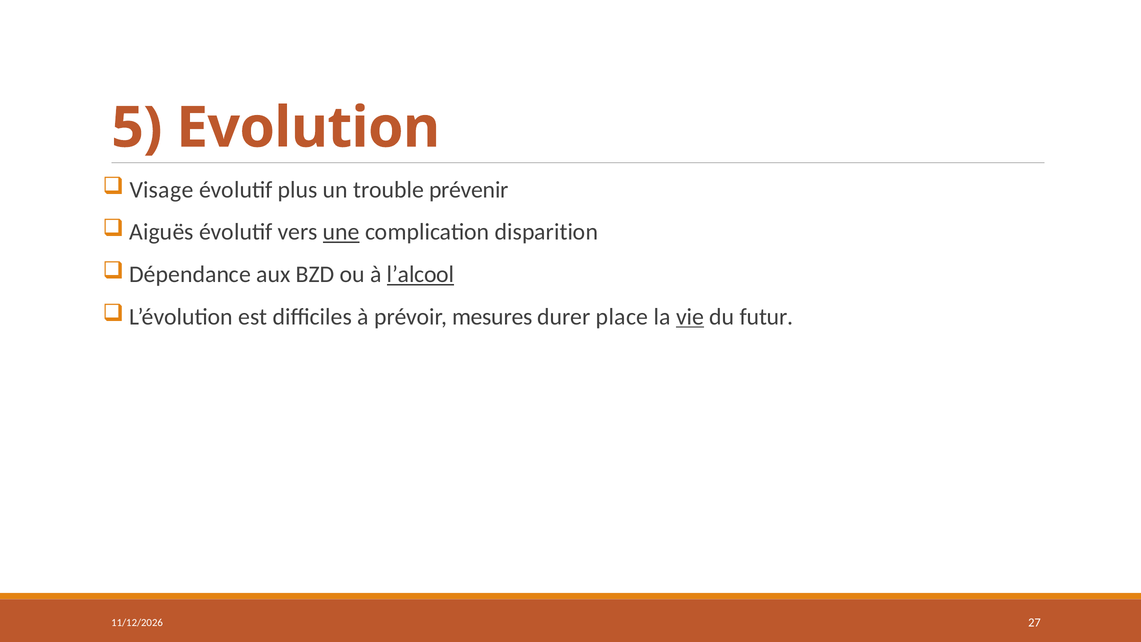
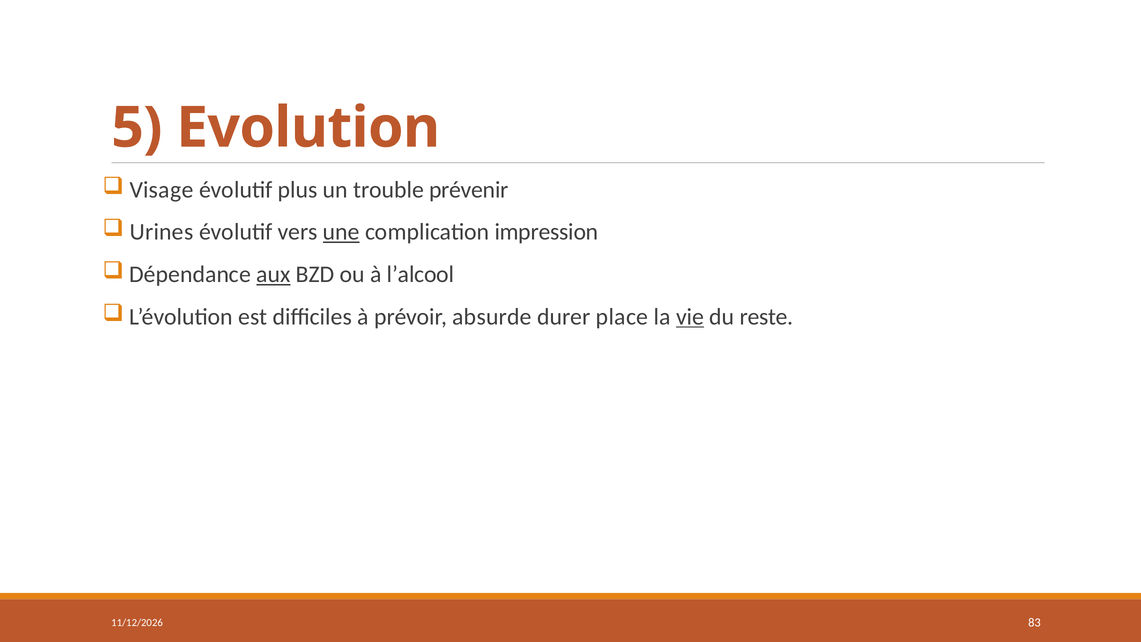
Aiguës: Aiguës -> Urines
disparition: disparition -> impression
aux underline: none -> present
l’alcool underline: present -> none
mesures: mesures -> absurde
futur: futur -> reste
27: 27 -> 83
